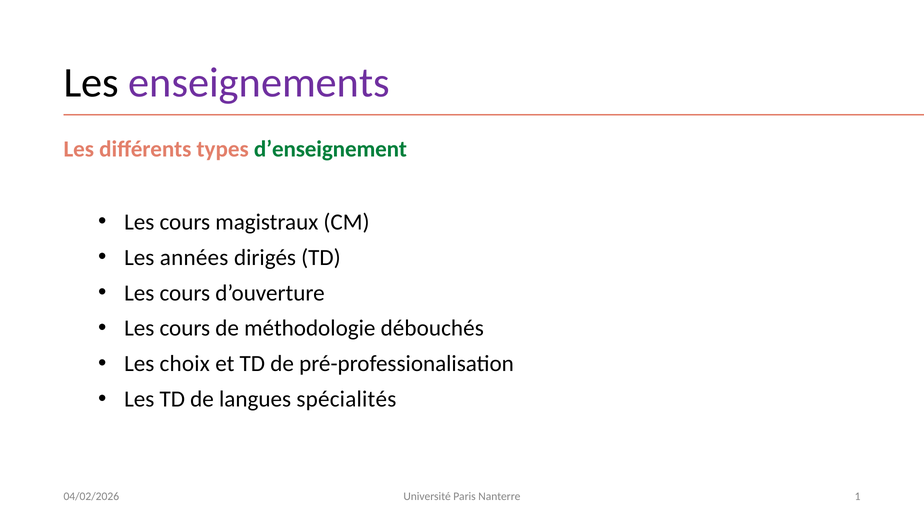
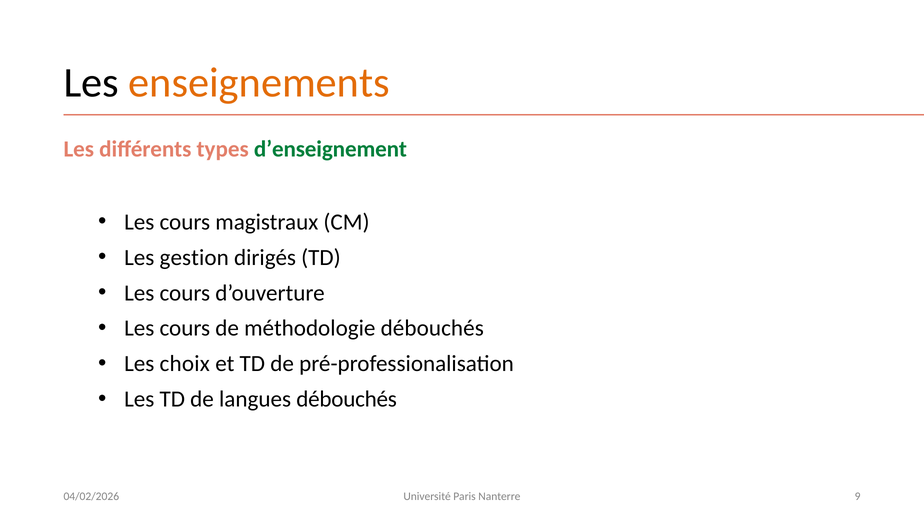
enseignements colour: purple -> orange
années: années -> gestion
langues spécialités: spécialités -> débouchés
1: 1 -> 9
